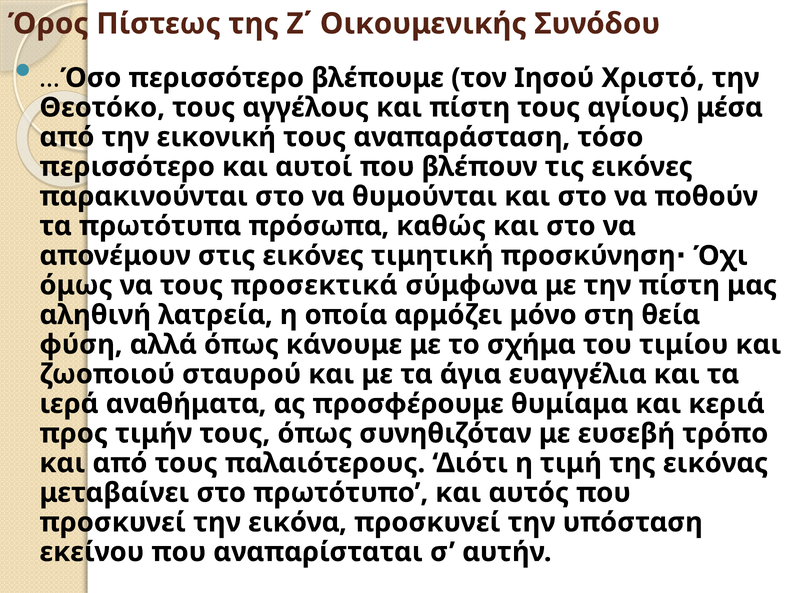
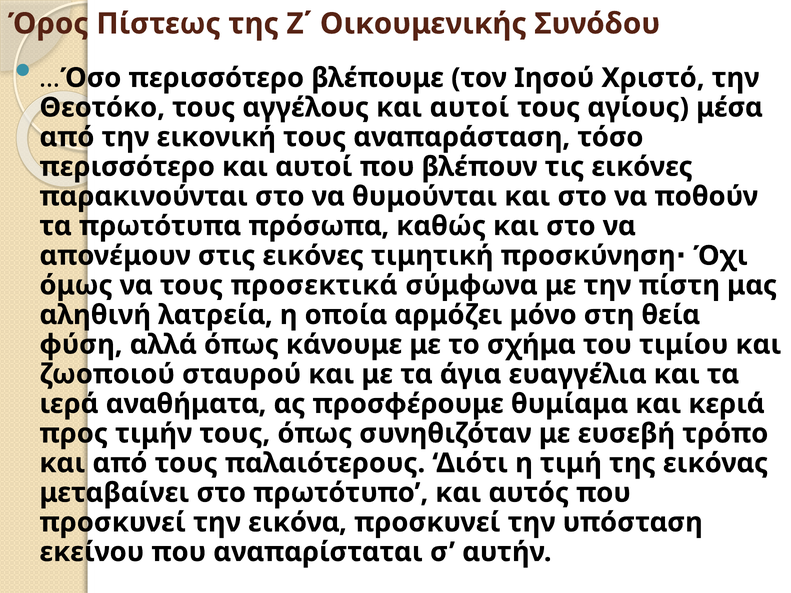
αγγέλους και πίστη: πίστη -> αυτοί
